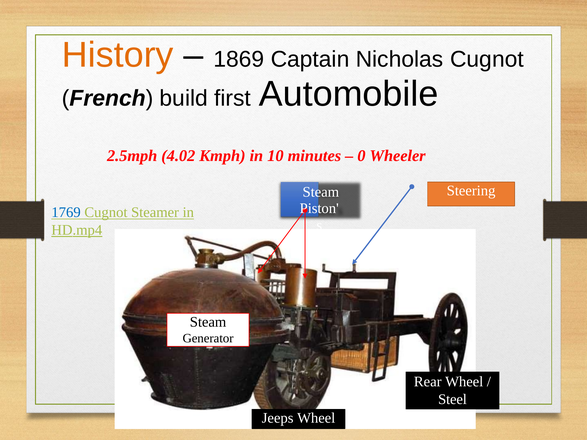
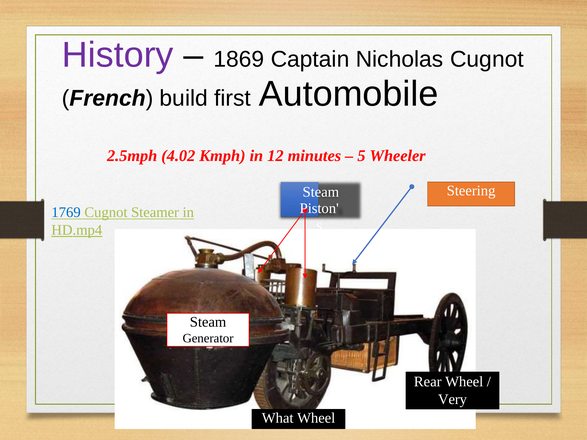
History colour: orange -> purple
10: 10 -> 12
0: 0 -> 5
Steel: Steel -> Very
Jeeps: Jeeps -> What
